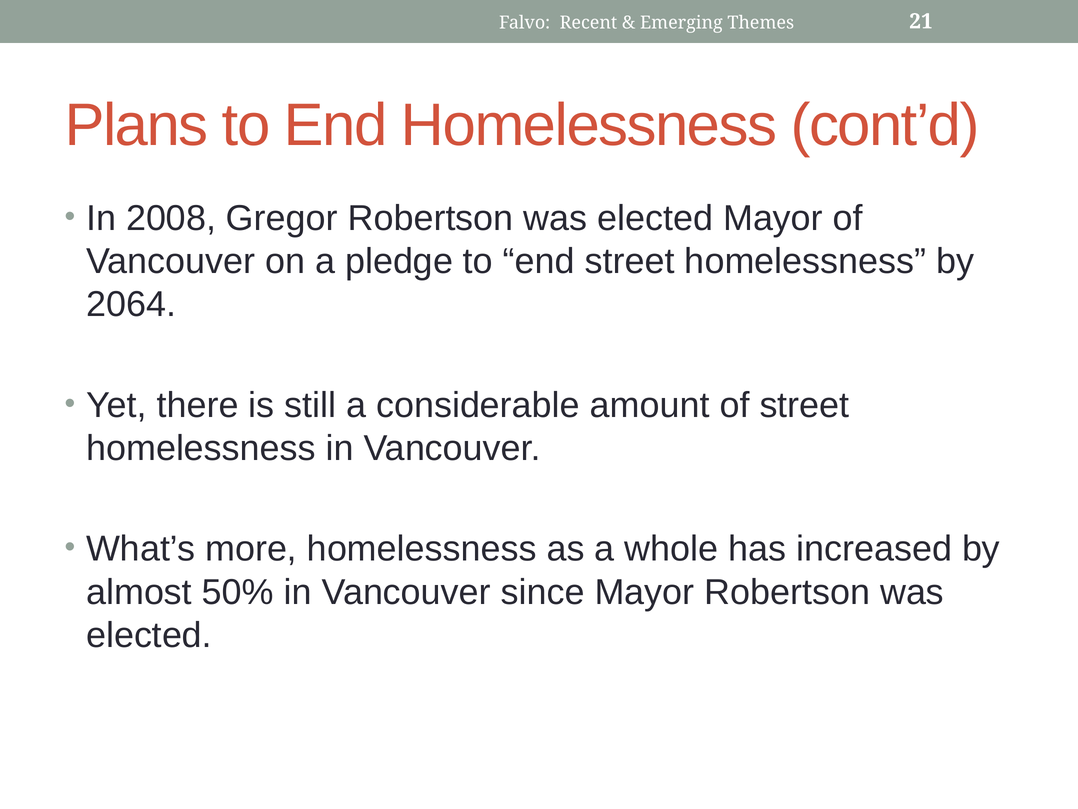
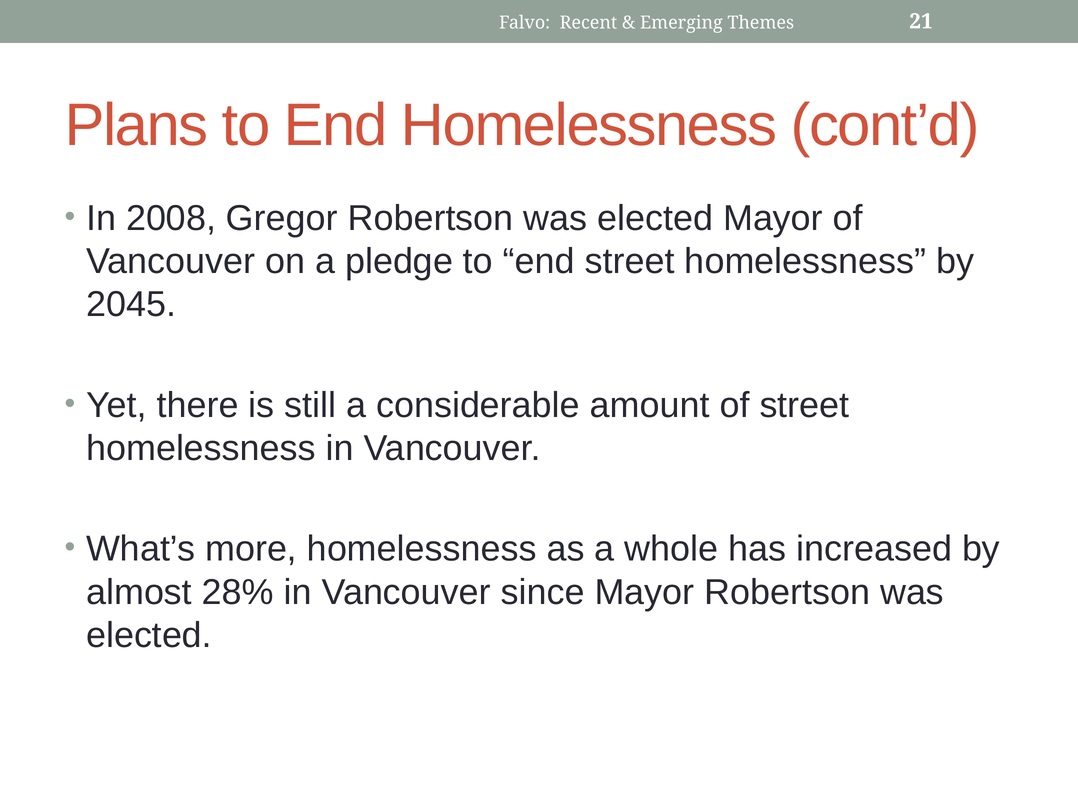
2064: 2064 -> 2045
50%: 50% -> 28%
